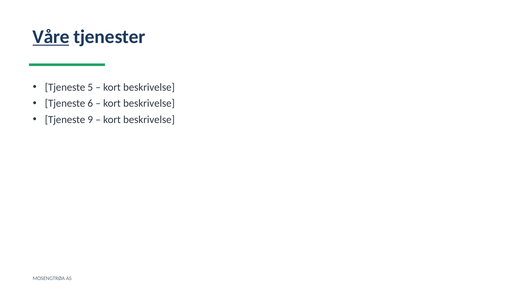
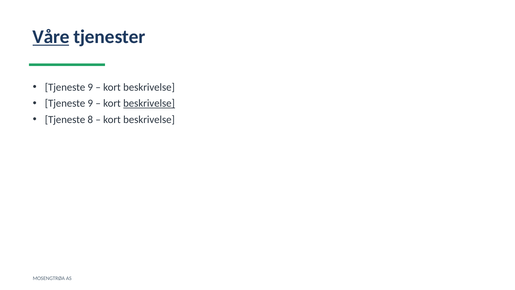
5 at (90, 87): 5 -> 9
6 at (90, 103): 6 -> 9
beskrivelse at (149, 103) underline: none -> present
9: 9 -> 8
